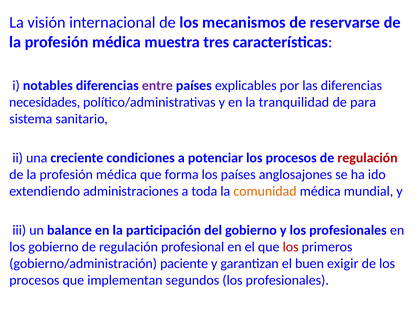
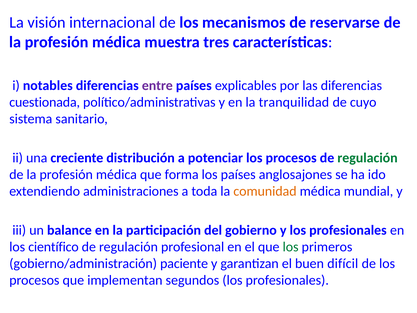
necesidades: necesidades -> cuestionada
para: para -> cuyo
condiciones: condiciones -> distribución
regulación at (368, 158) colour: red -> green
los gobierno: gobierno -> científico
los at (291, 247) colour: red -> green
exigir: exigir -> difícil
